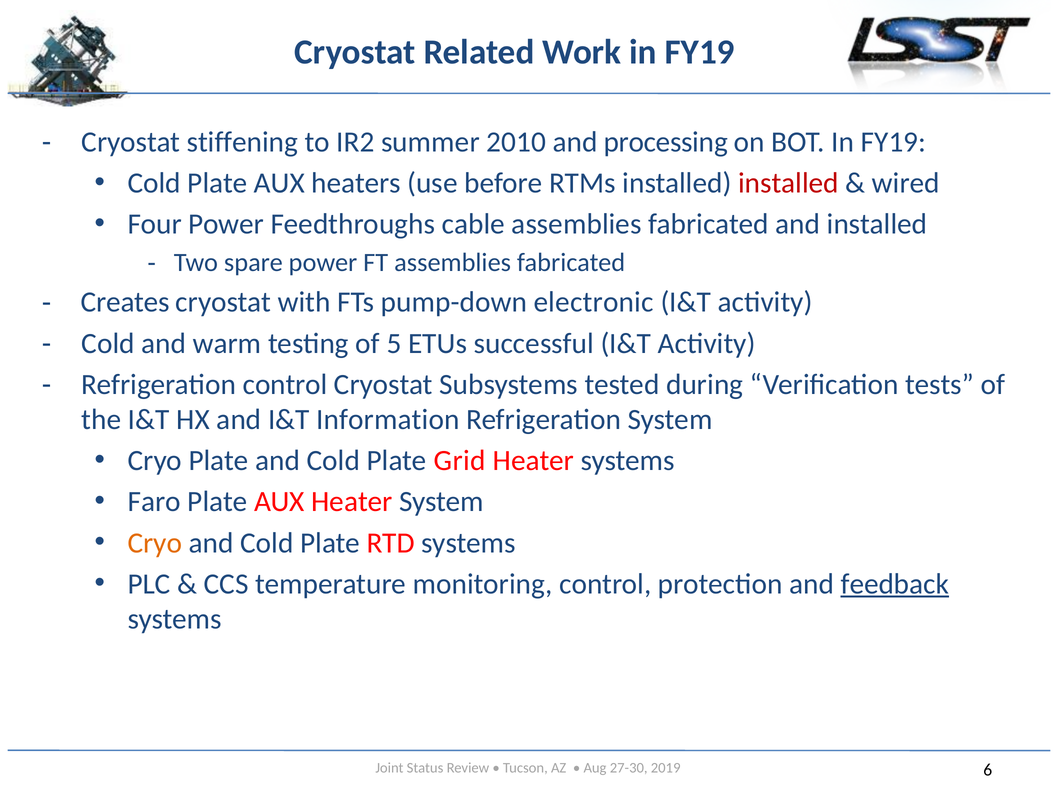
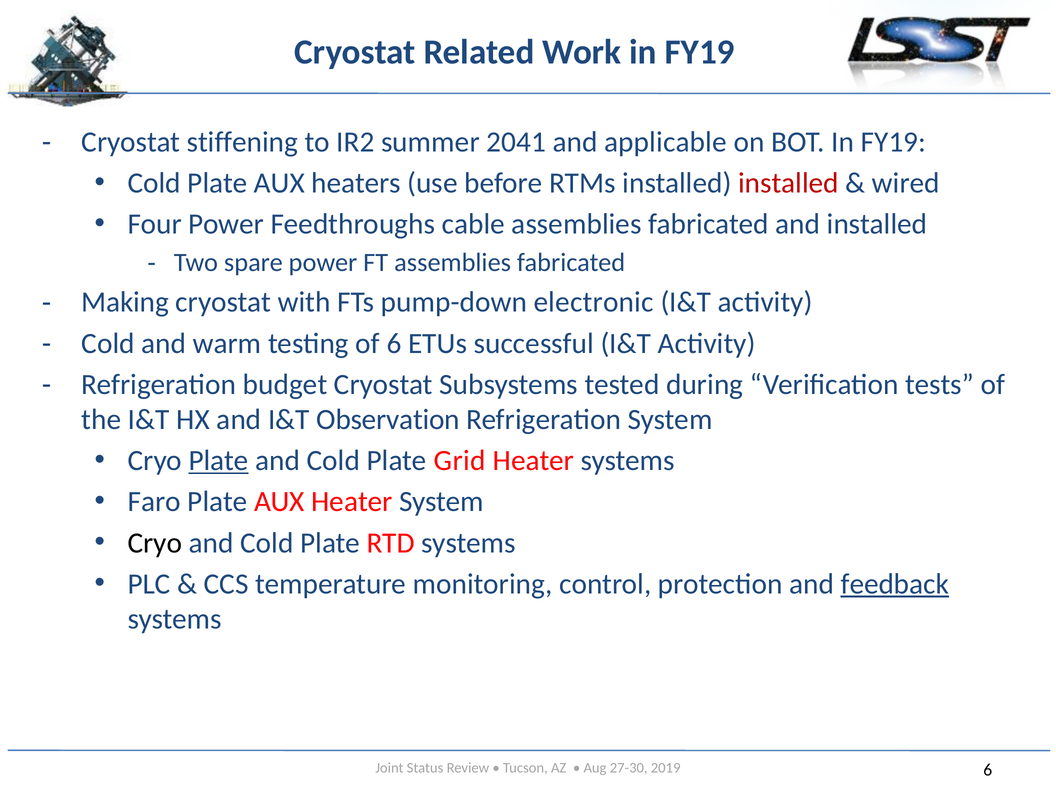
2010: 2010 -> 2041
processing: processing -> applicable
Creates: Creates -> Making
of 5: 5 -> 6
Refrigeration control: control -> budget
Information: Information -> Observation
Plate at (219, 461) underline: none -> present
Cryo at (155, 543) colour: orange -> black
